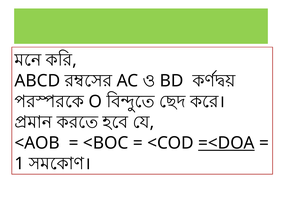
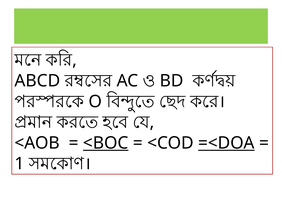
<BOC underline: none -> present
